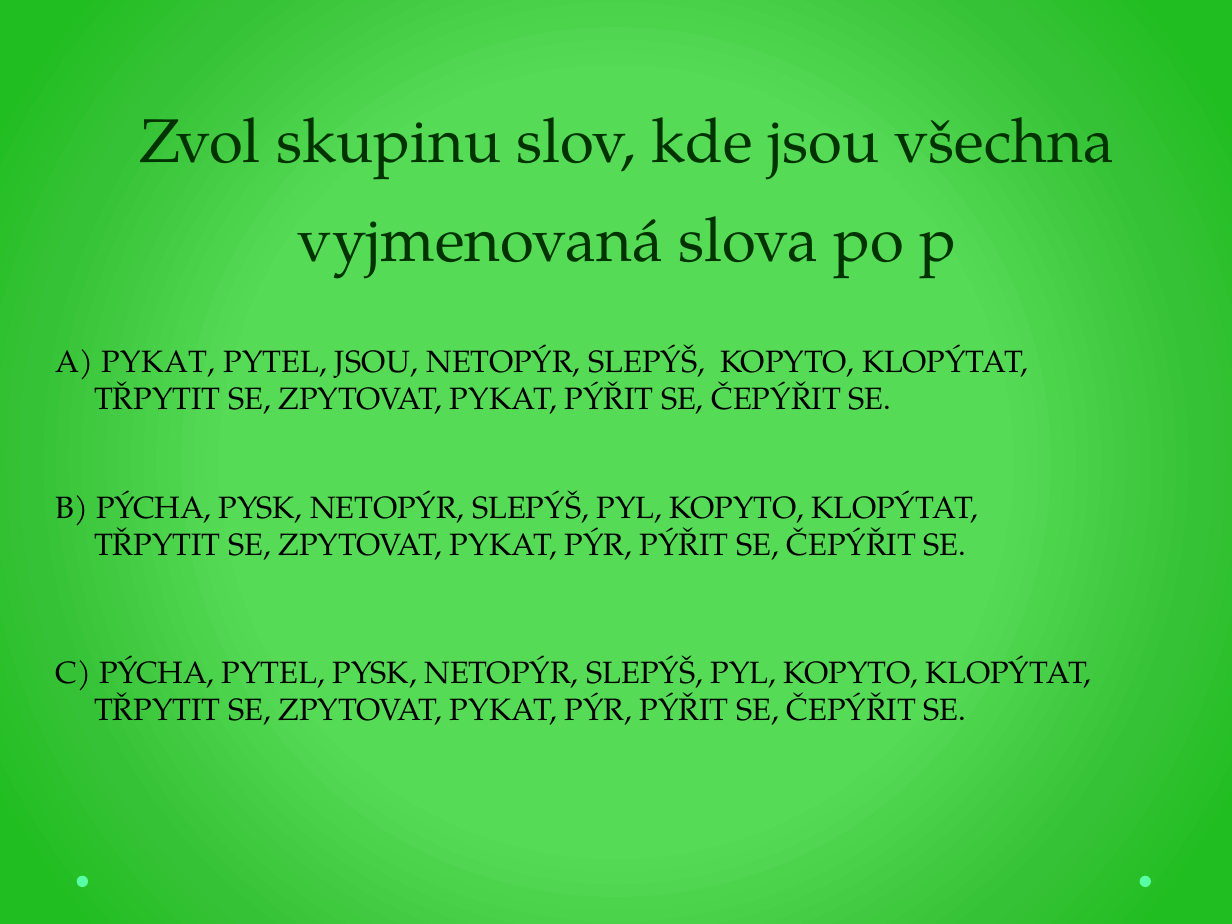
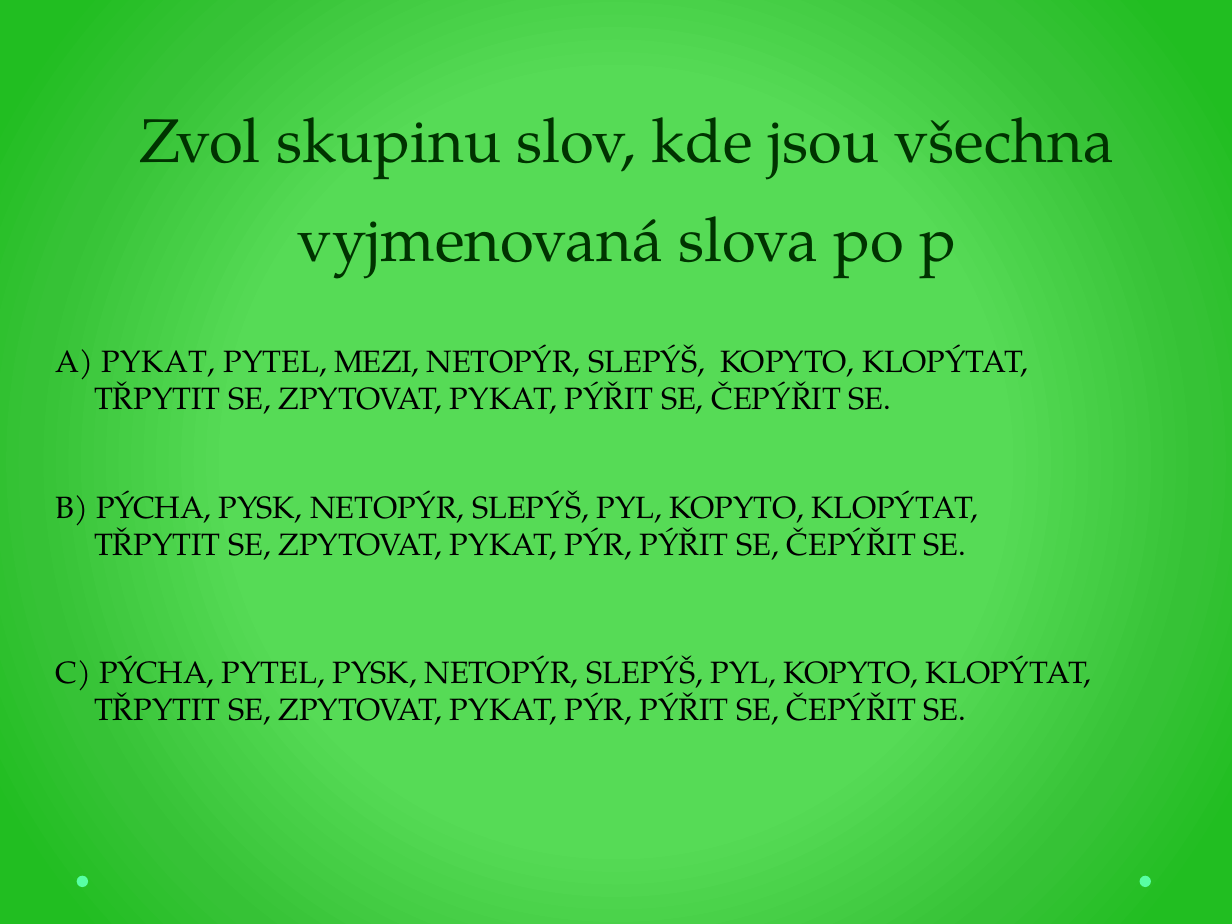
PYTEL JSOU: JSOU -> MEZI
